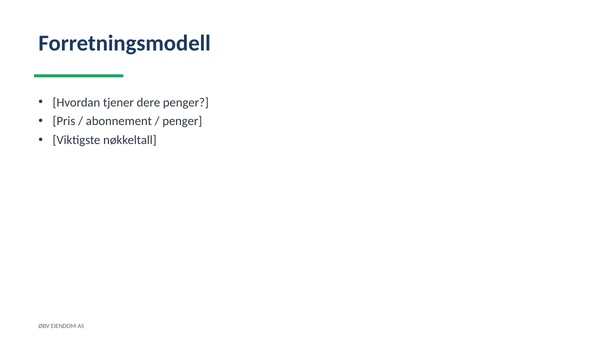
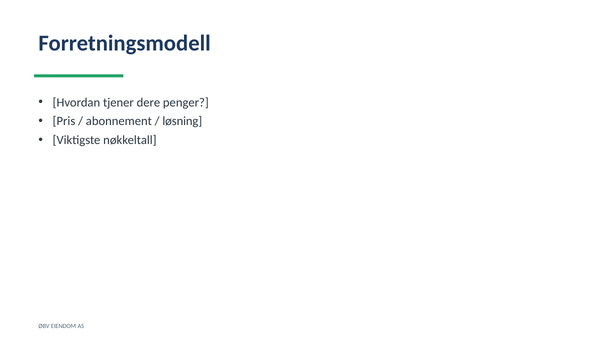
penger at (182, 121): penger -> løsning
